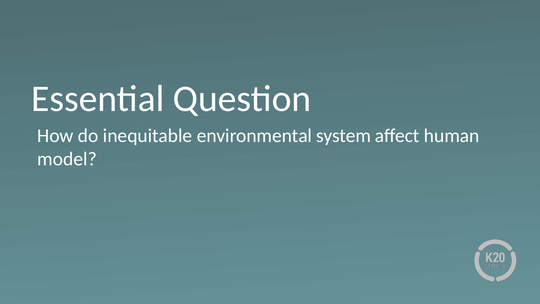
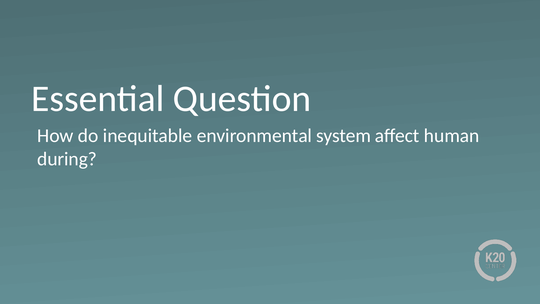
model: model -> during
